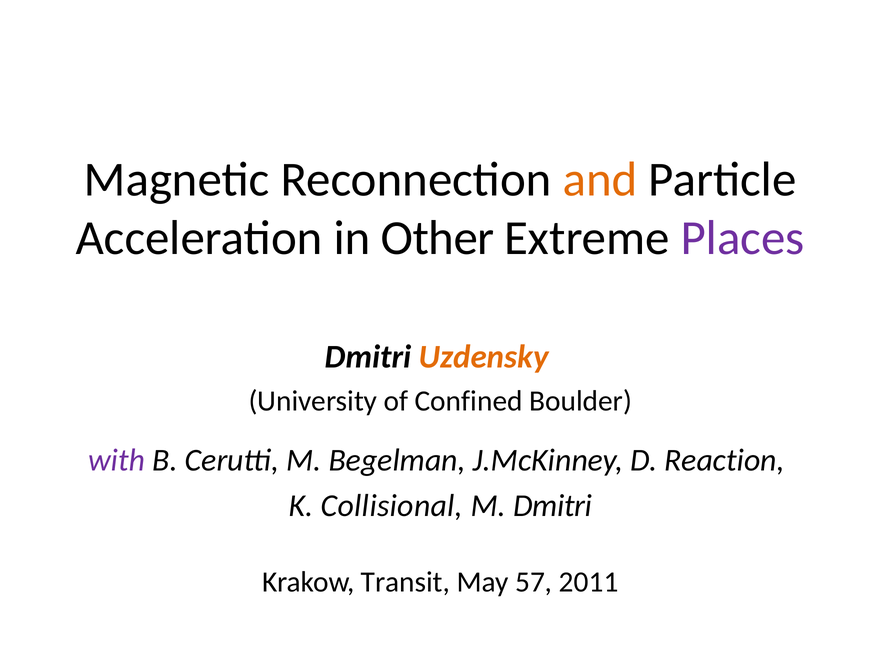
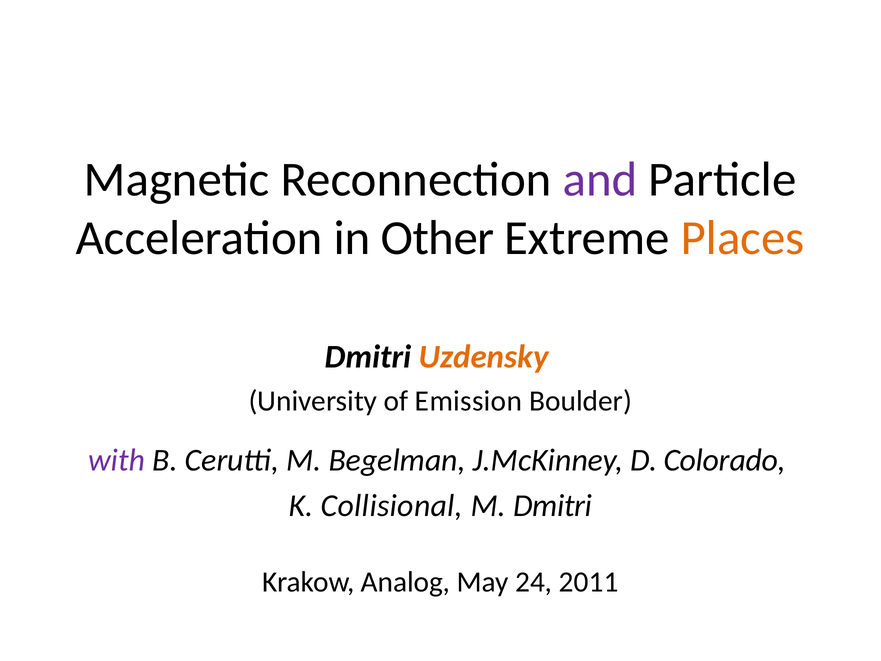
and colour: orange -> purple
Places colour: purple -> orange
Confined: Confined -> Emission
Reaction: Reaction -> Colorado
Transit: Transit -> Analog
57: 57 -> 24
